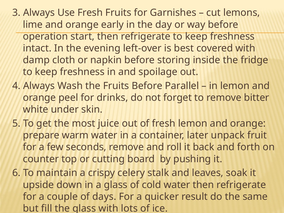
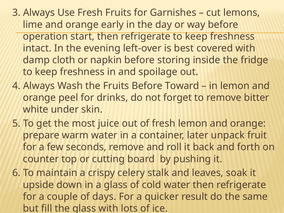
Parallel: Parallel -> Toward
